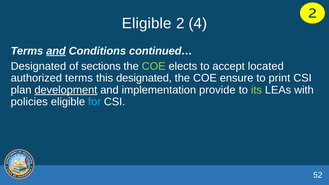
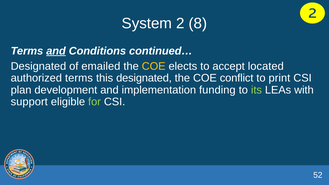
Eligible at (147, 23): Eligible -> System
4: 4 -> 8
sections: sections -> emailed
COE at (154, 66) colour: light green -> yellow
ensure: ensure -> conflict
development underline: present -> none
provide: provide -> funding
policies: policies -> support
for colour: light blue -> light green
